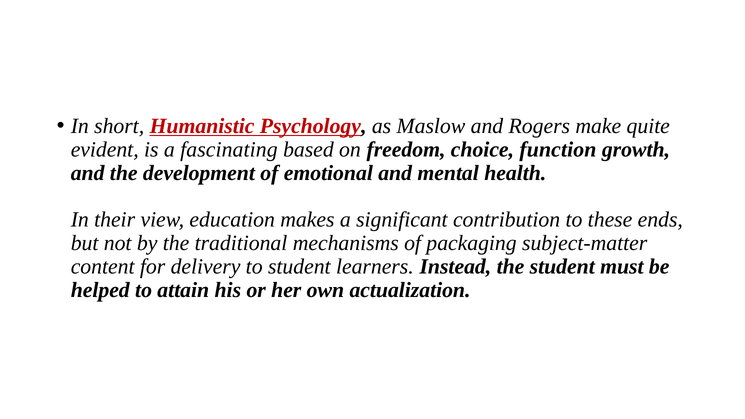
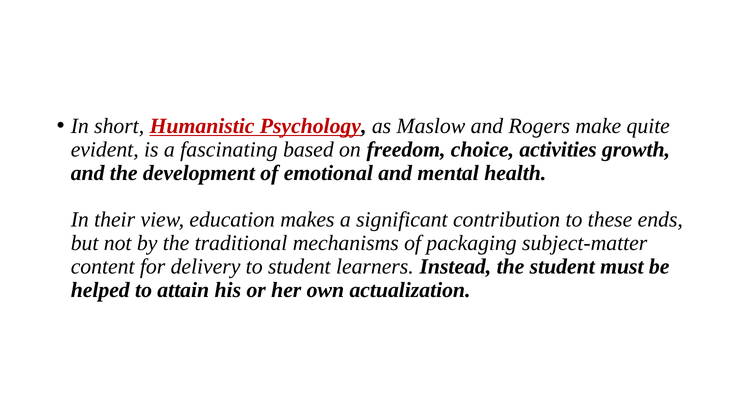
function: function -> activities
